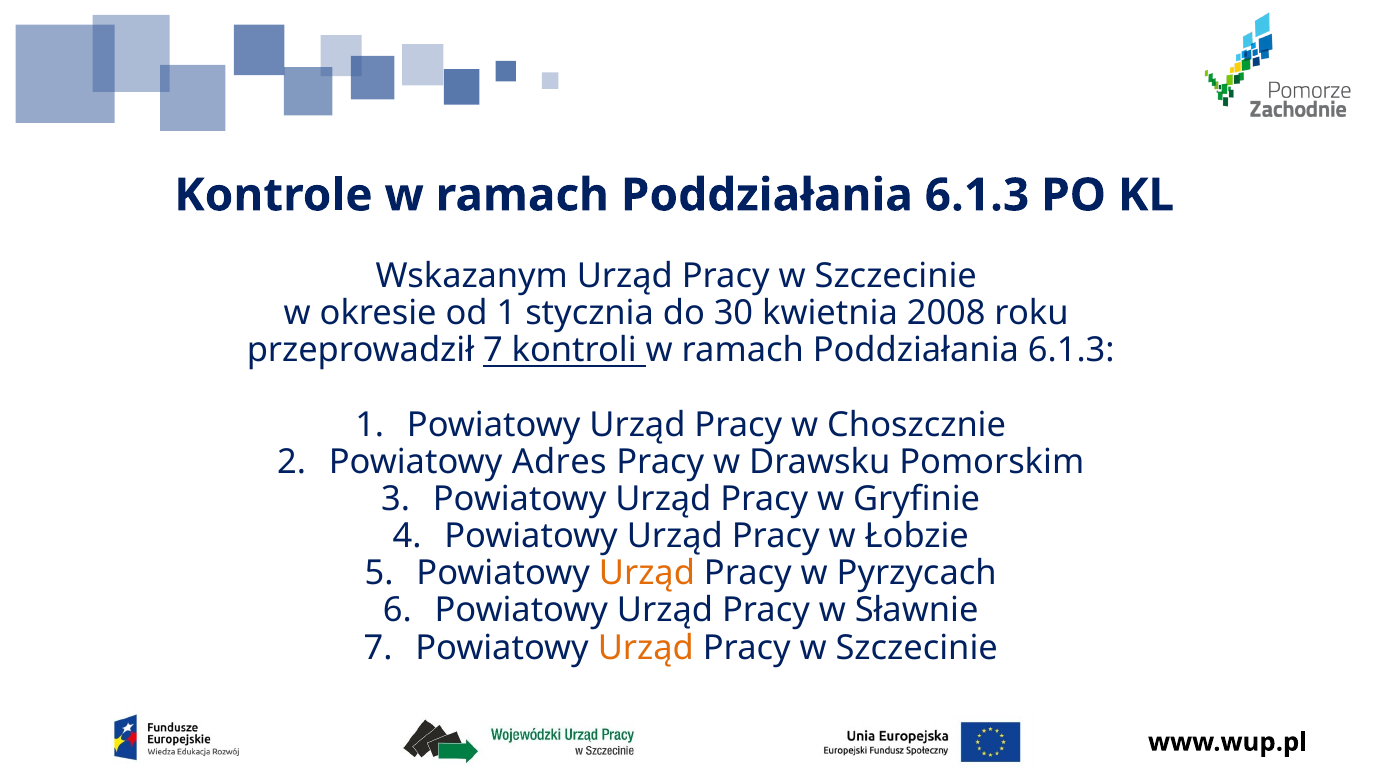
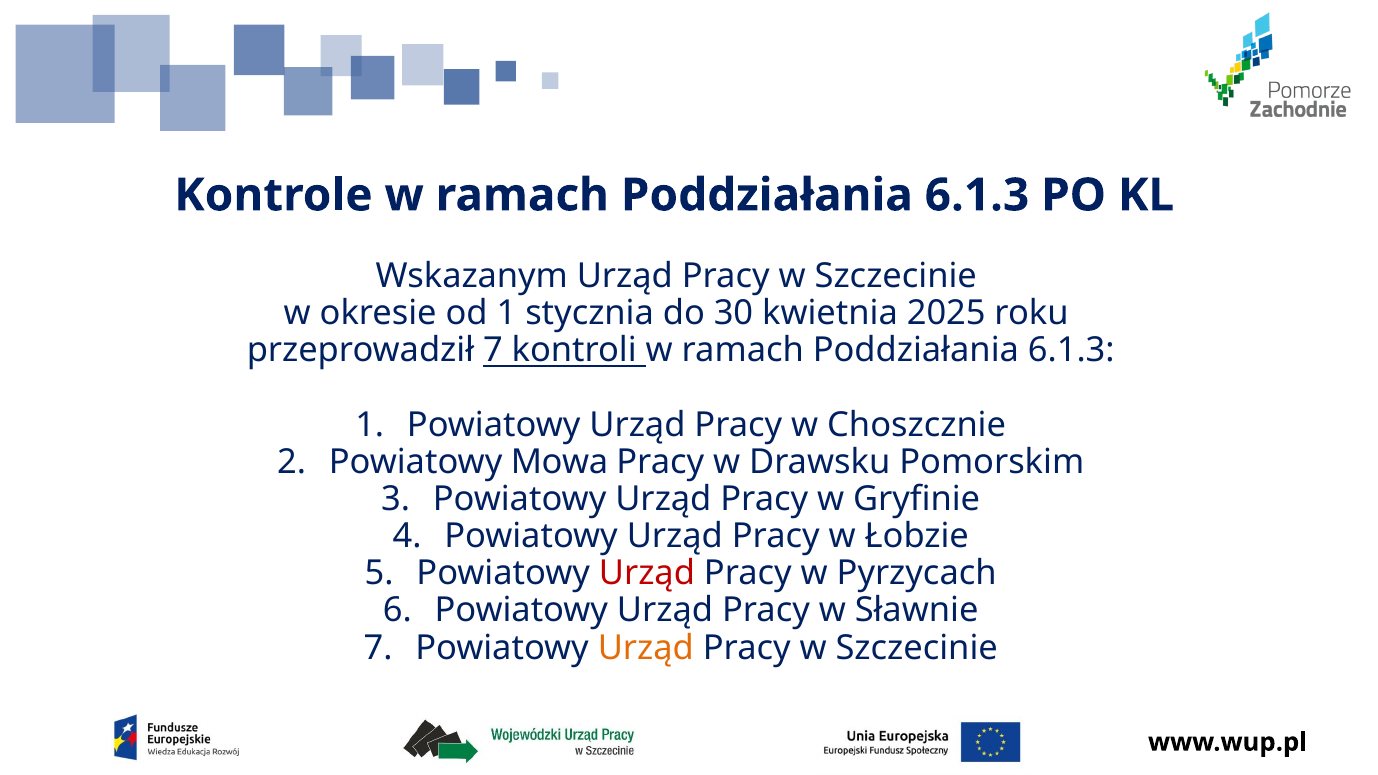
2008: 2008 -> 2025
Adres: Adres -> Mowa
Urząd at (647, 574) colour: orange -> red
